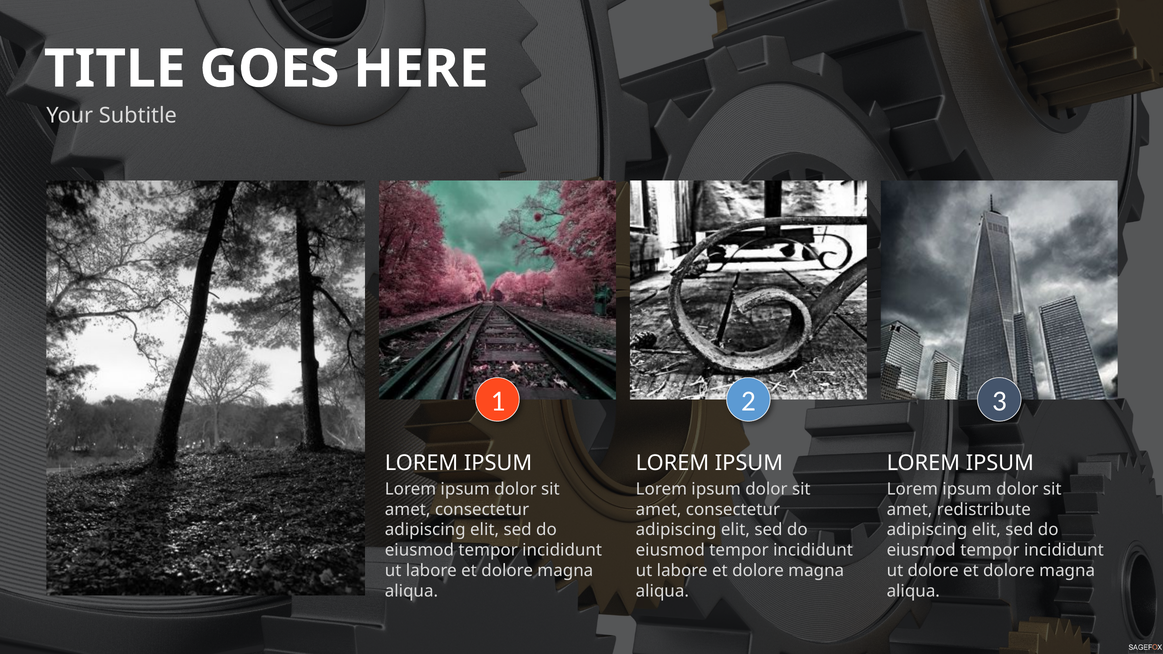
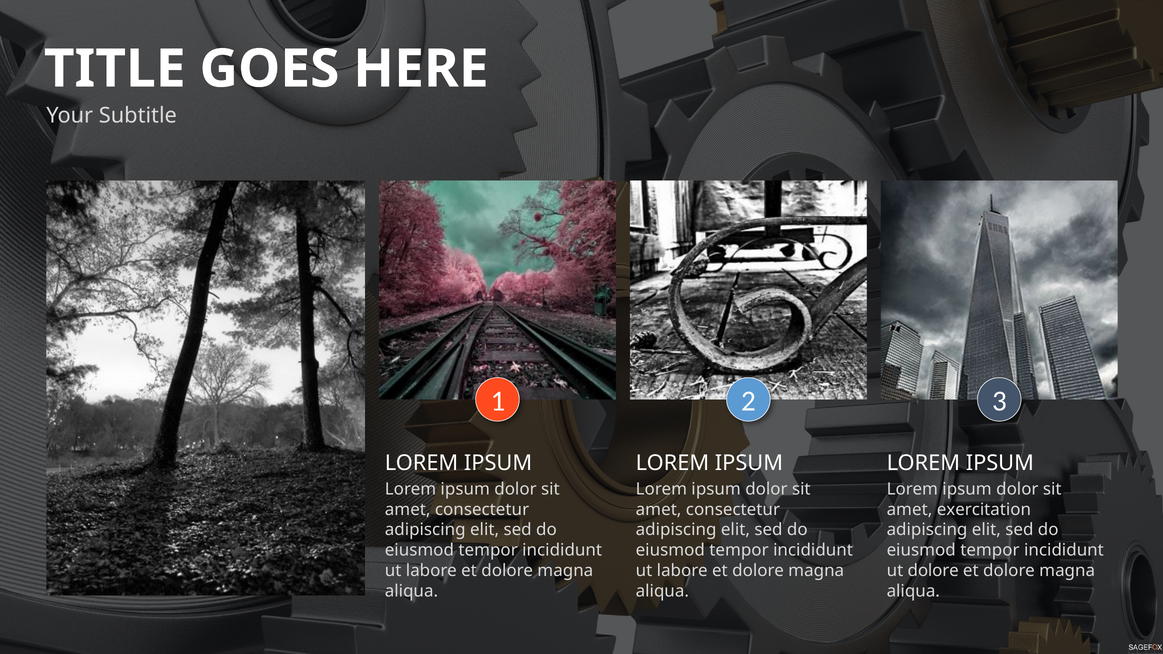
redistribute: redistribute -> exercitation
